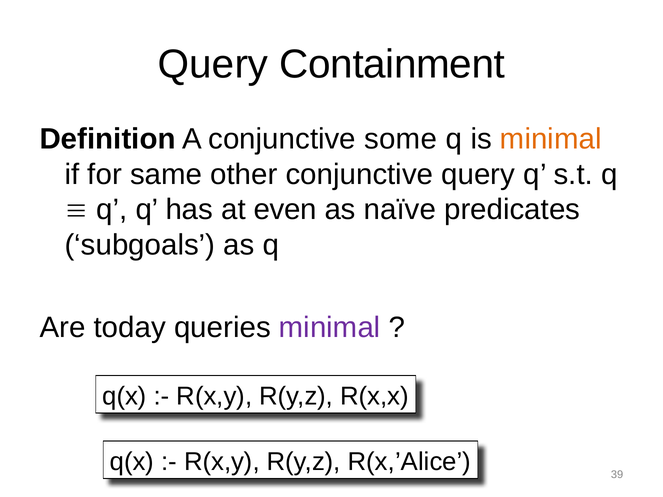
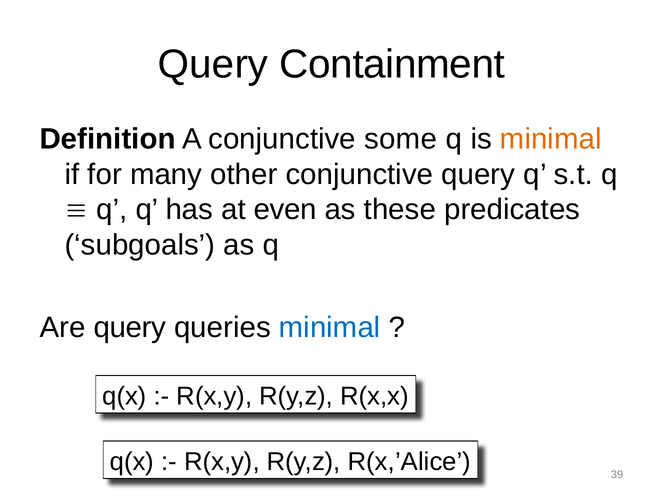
same: same -> many
naïve: naïve -> these
Are today: today -> query
minimal at (330, 328) colour: purple -> blue
